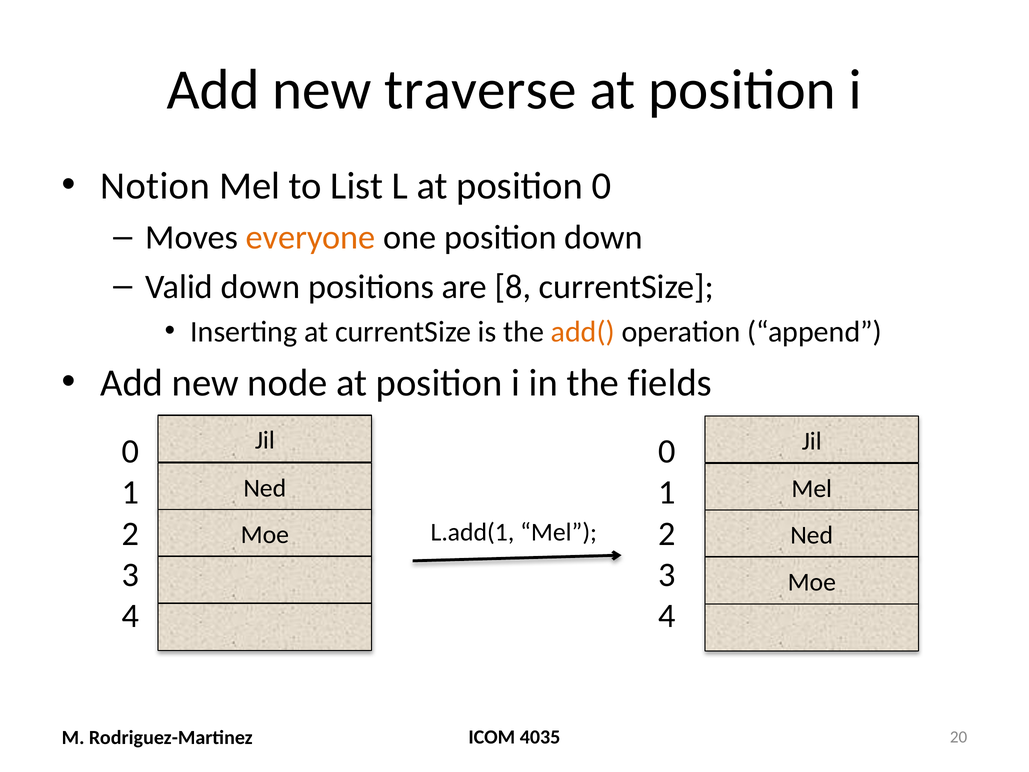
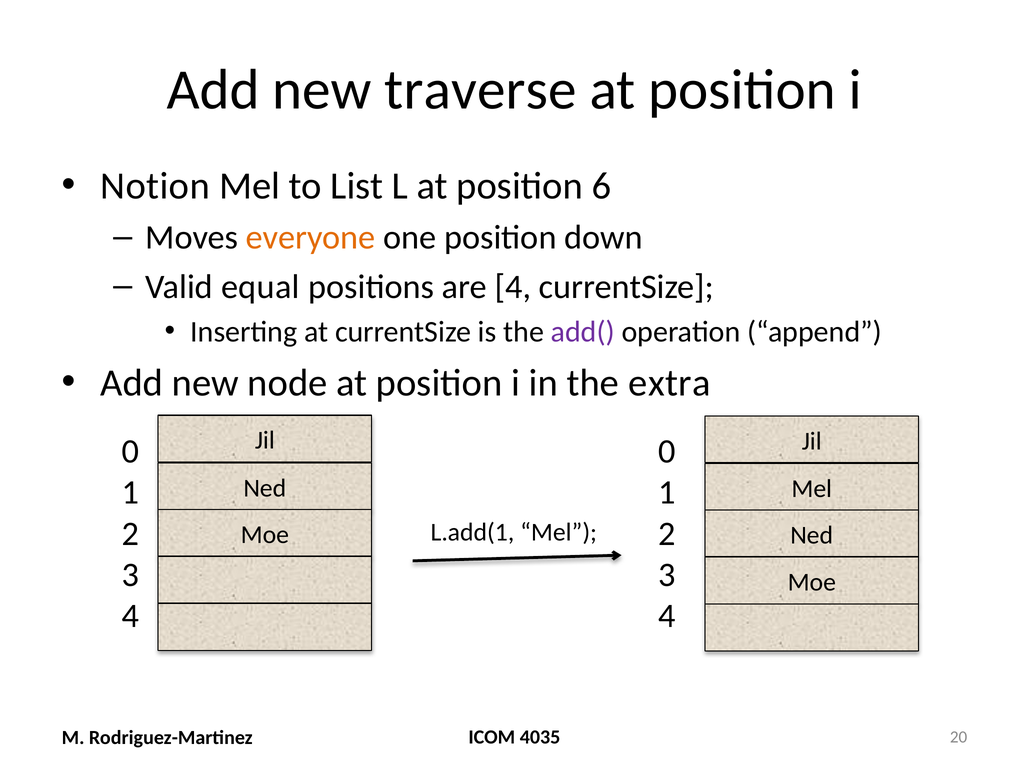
position 0: 0 -> 6
Valid down: down -> equal
are 8: 8 -> 4
add( colour: orange -> purple
fields: fields -> extra
